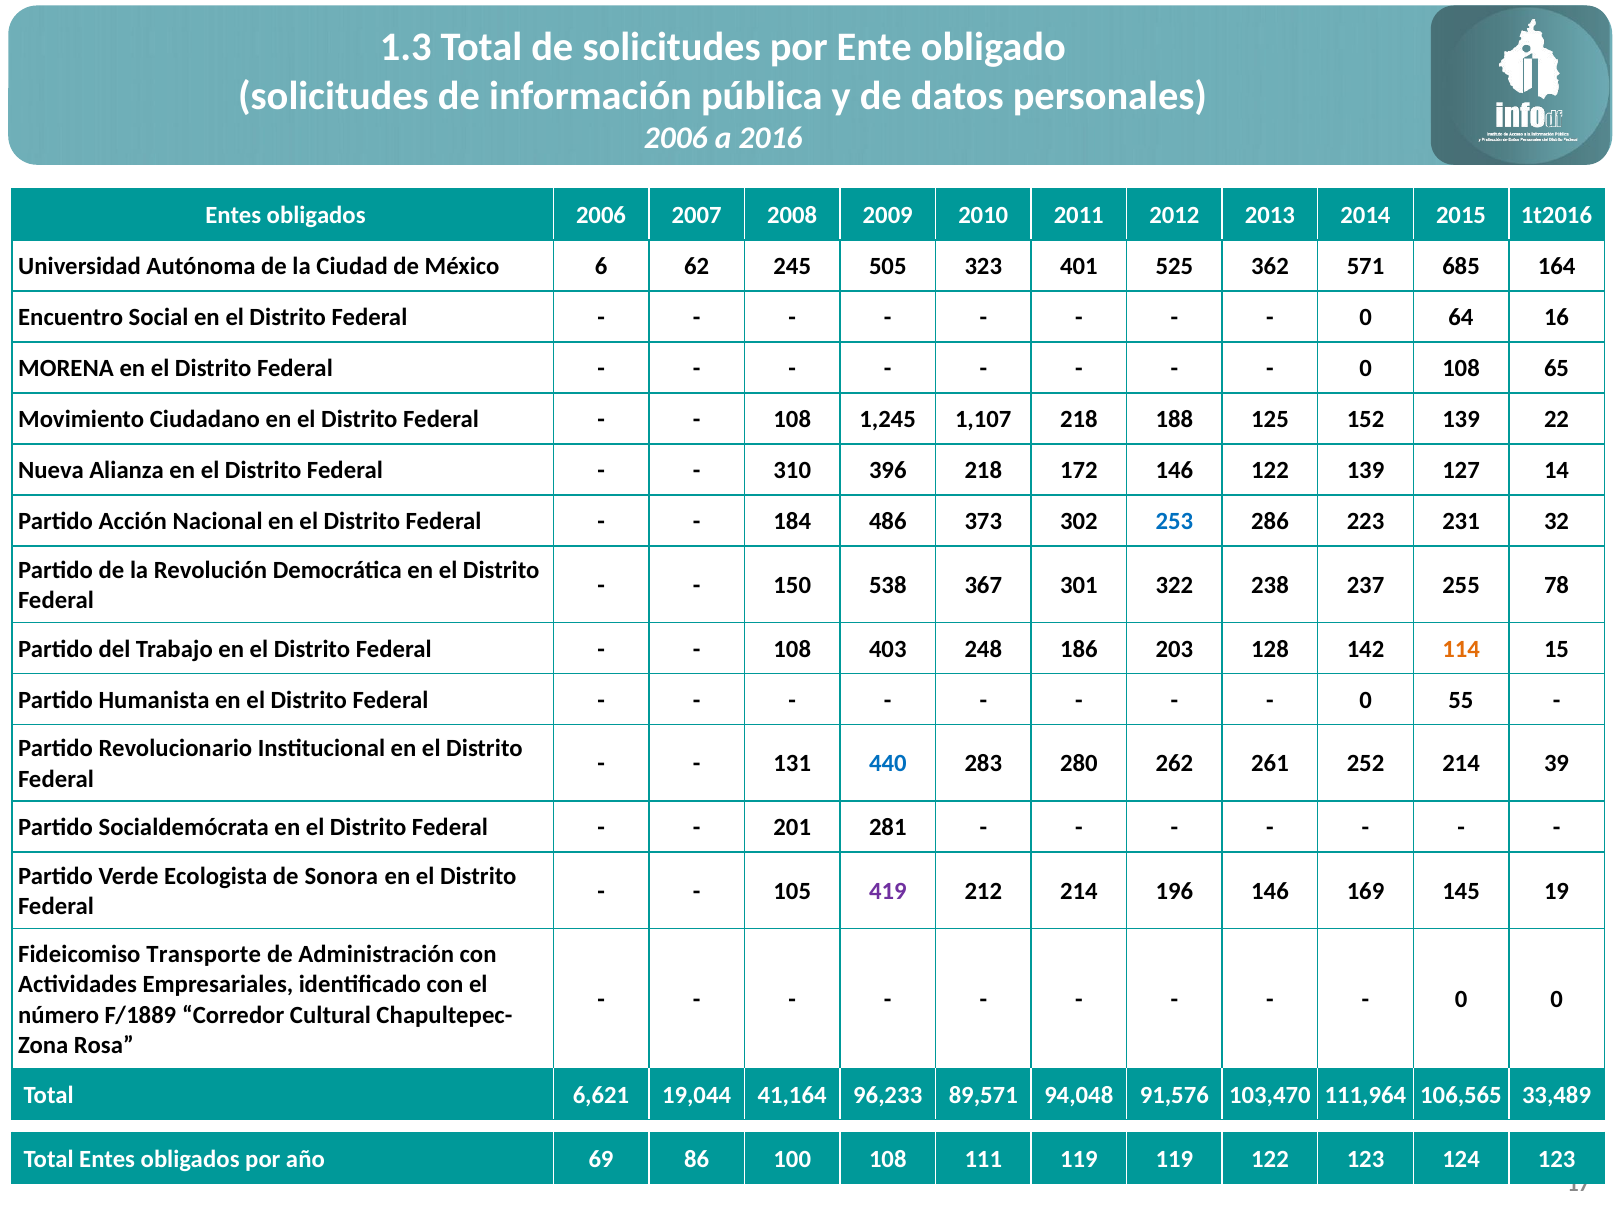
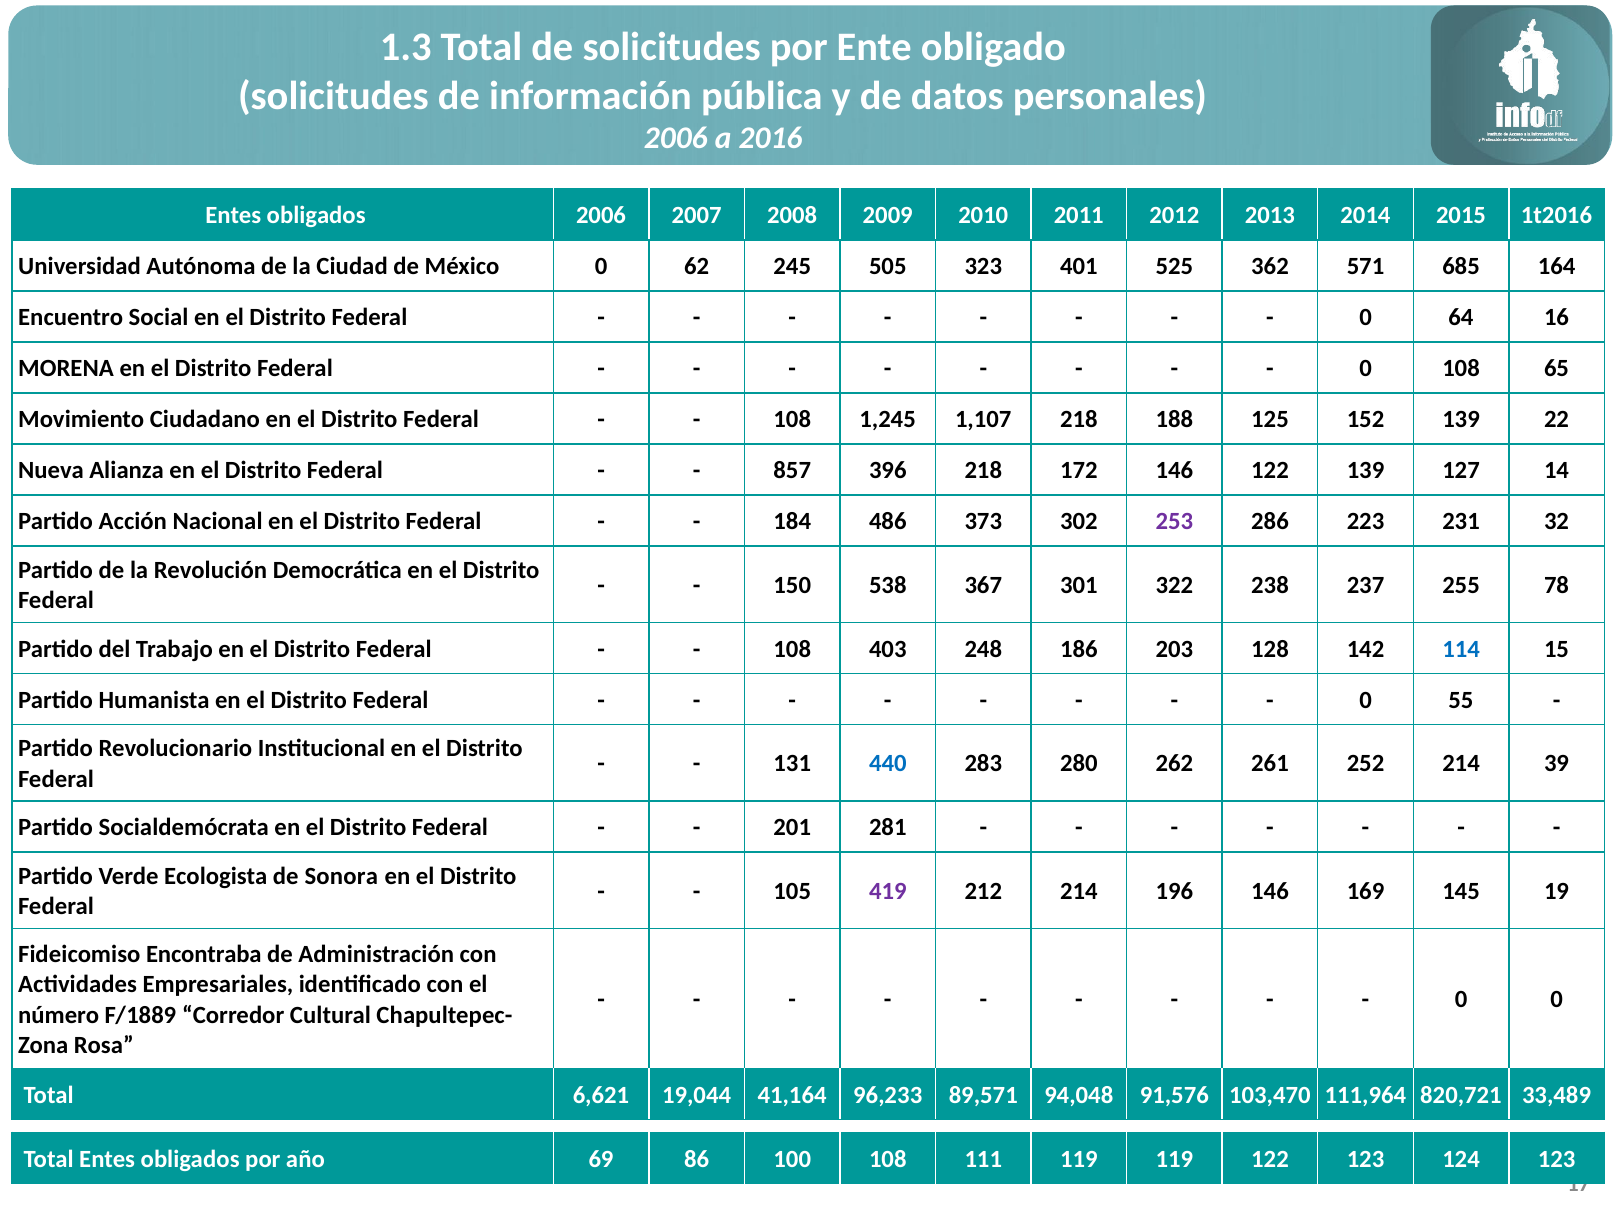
México 6: 6 -> 0
310: 310 -> 857
253 colour: blue -> purple
114 colour: orange -> blue
Transporte: Transporte -> Encontraba
106,565: 106,565 -> 820,721
